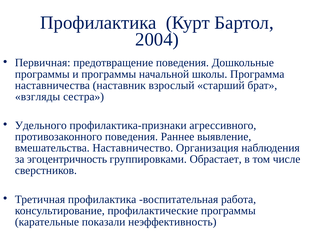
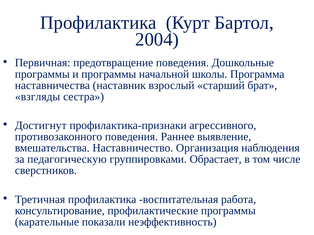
Удельного: Удельного -> Достигнут
эгоцентричность: эгоцентричность -> педагогическую
